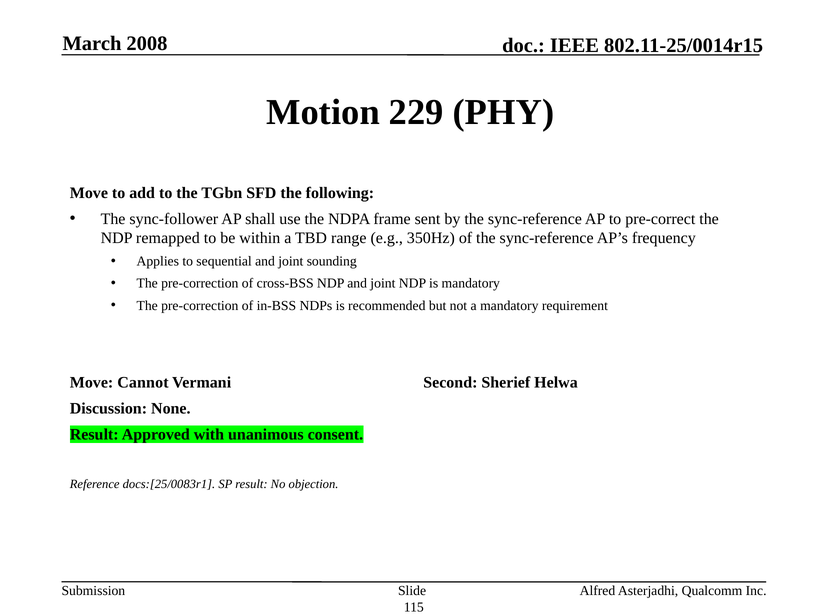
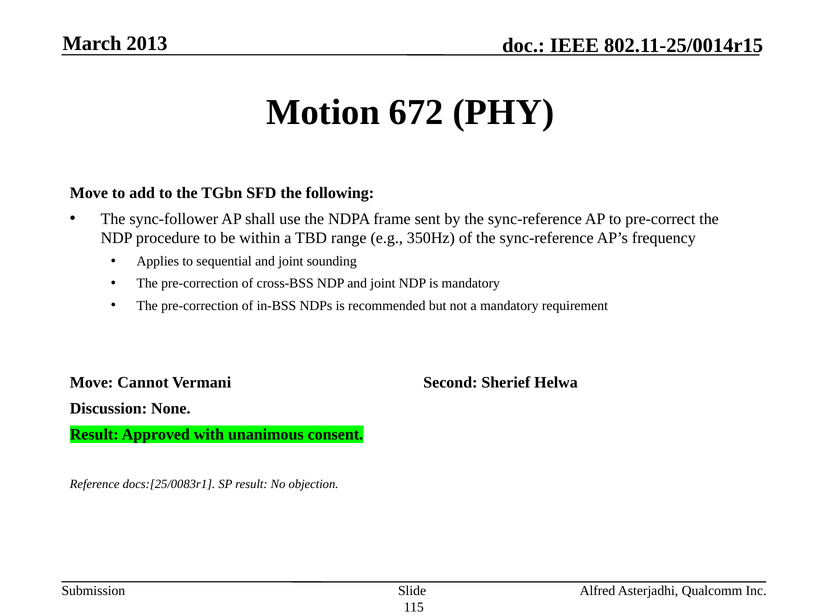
2008: 2008 -> 2013
229: 229 -> 672
remapped: remapped -> procedure
